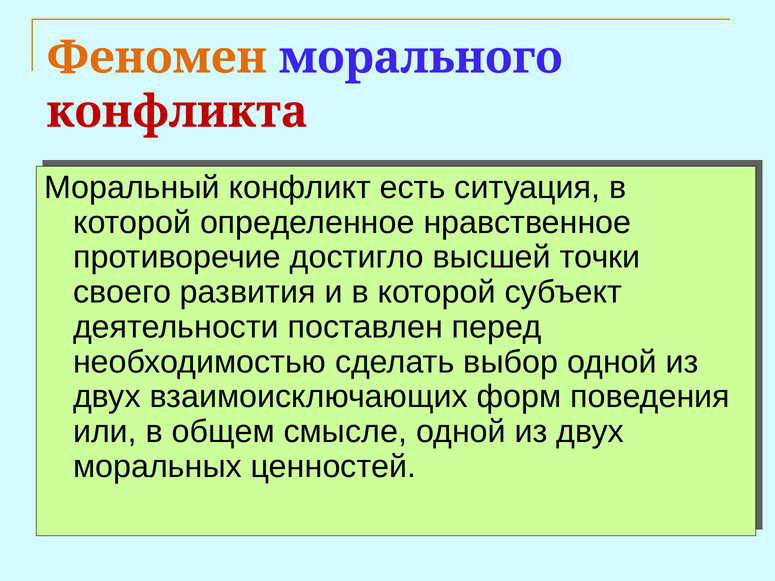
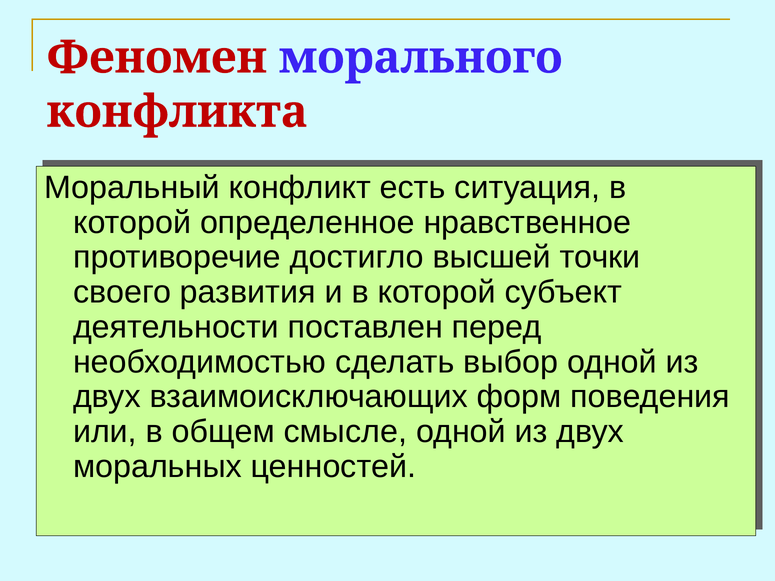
Феномен colour: orange -> red
